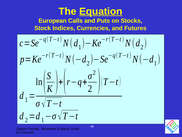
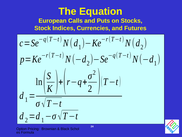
Equation underline: present -> none
